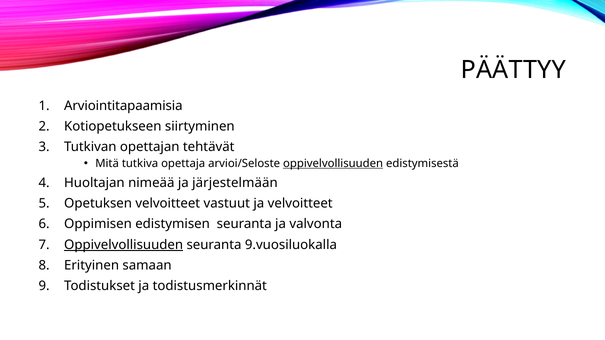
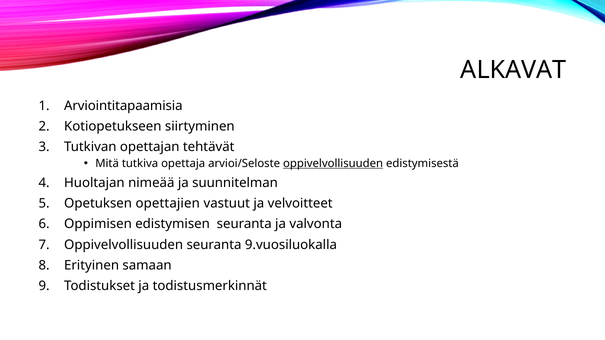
PÄÄTTYY: PÄÄTTYY -> ALKAVAT
järjestelmään: järjestelmään -> suunnitelman
Opetuksen velvoitteet: velvoitteet -> opettajien
Oppivelvollisuuden at (124, 245) underline: present -> none
